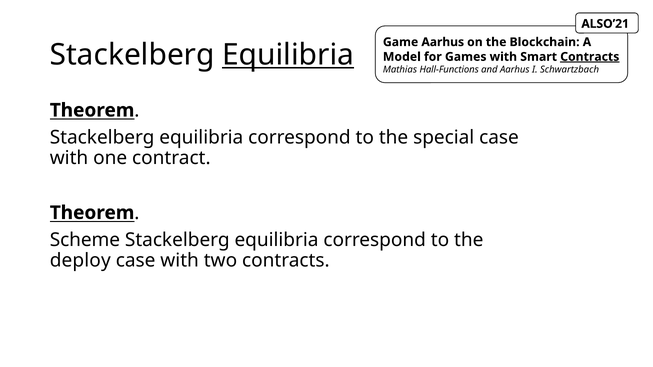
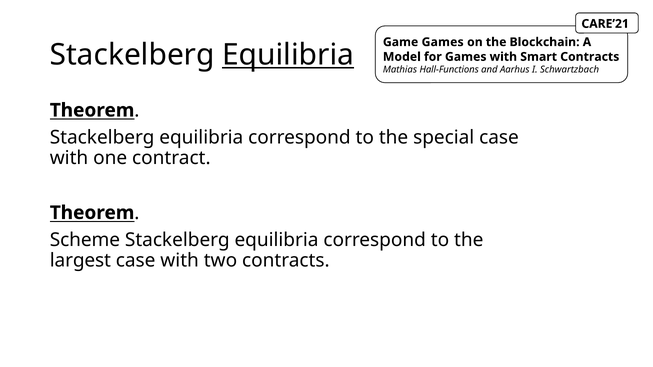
ALSO’21: ALSO’21 -> CARE’21
Game Aarhus: Aarhus -> Games
Contracts at (590, 57) underline: present -> none
deploy: deploy -> largest
